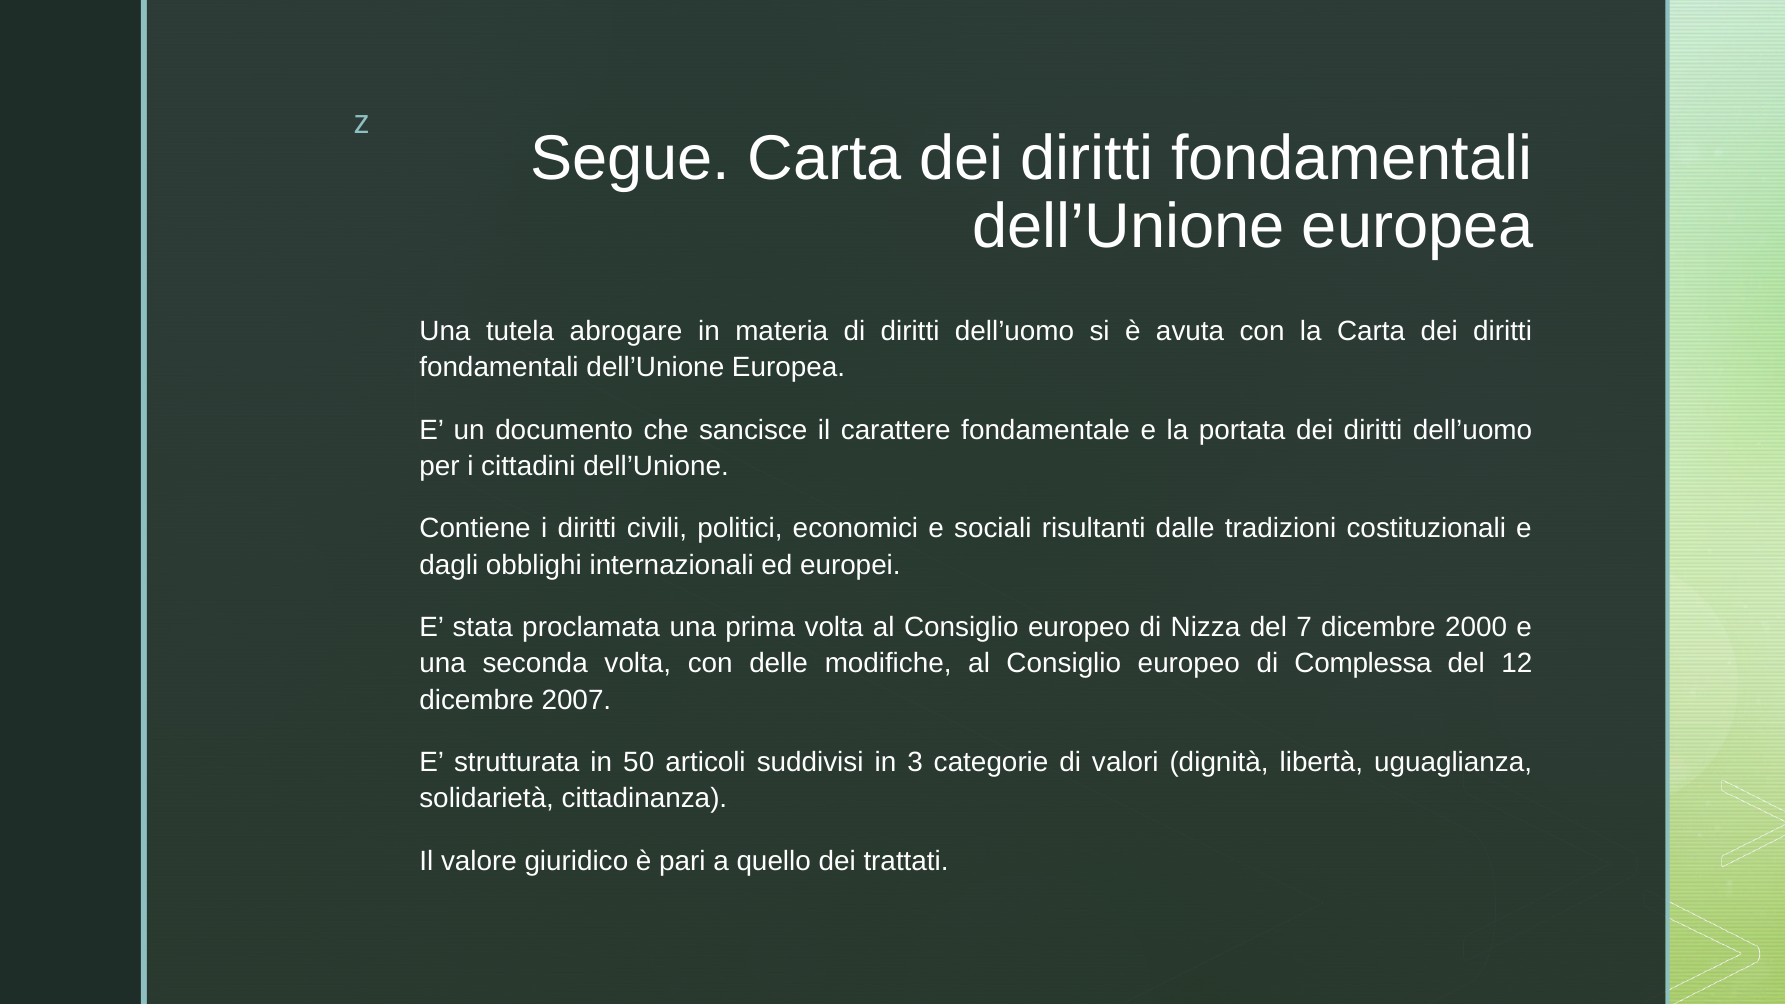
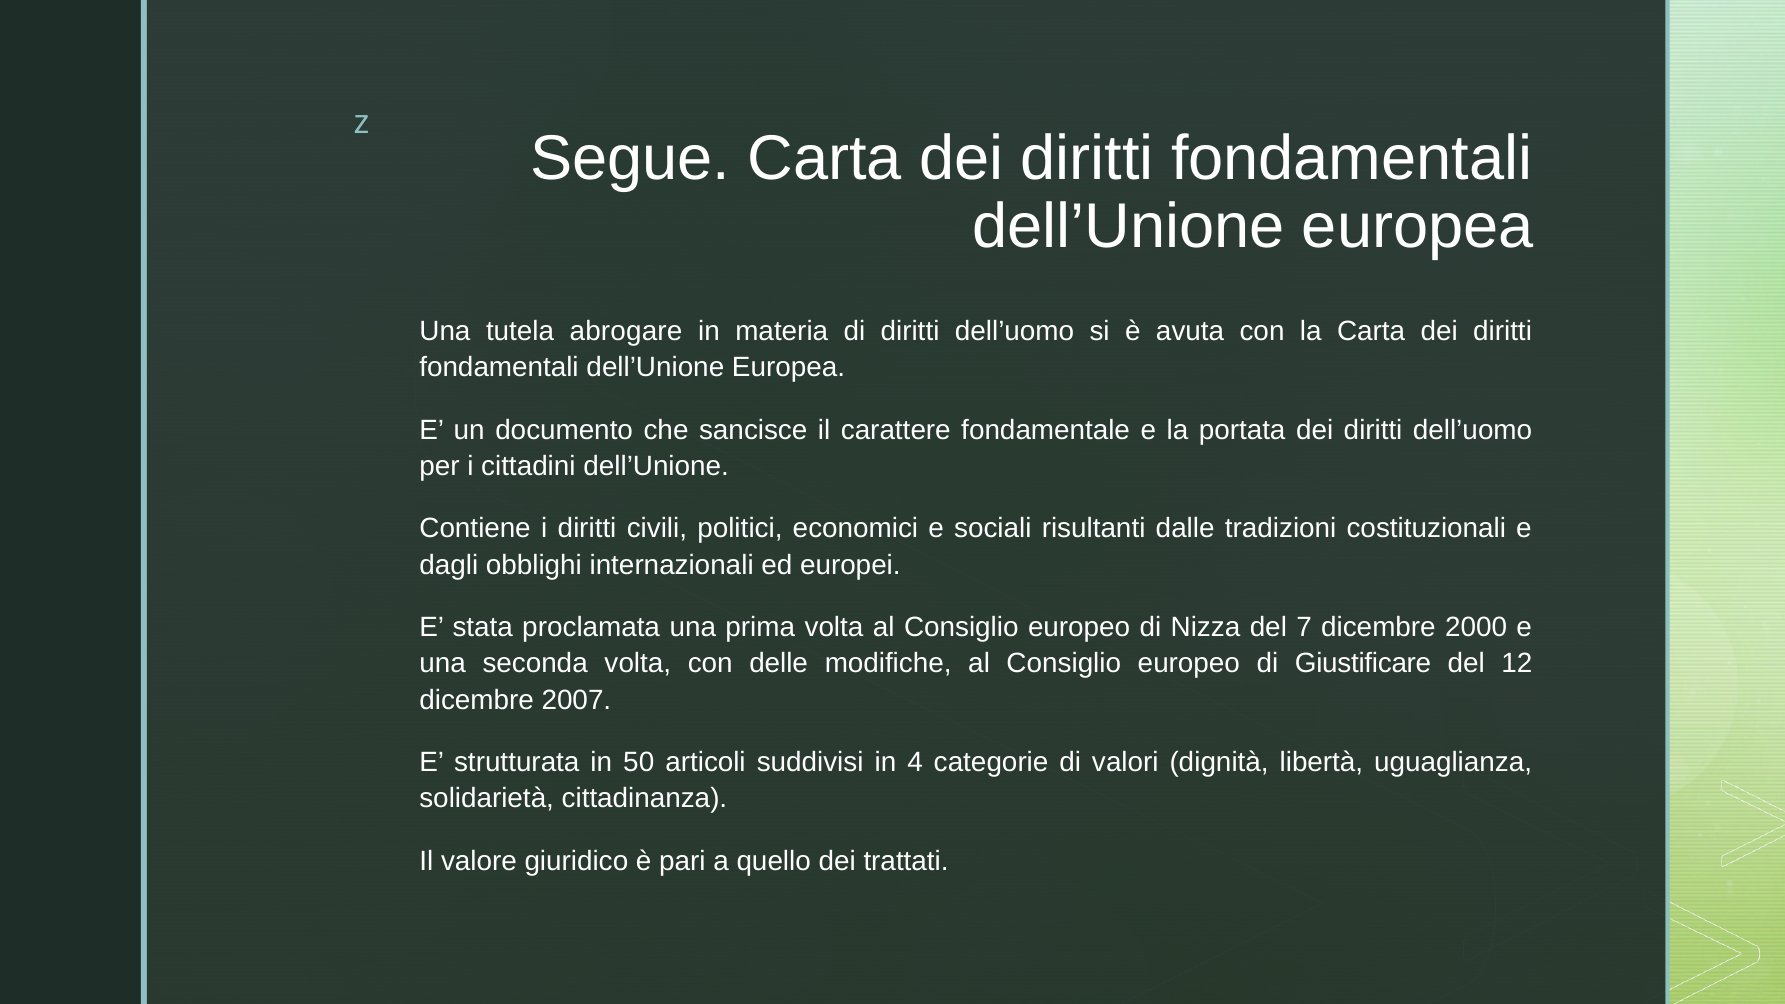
Complessa: Complessa -> Giustificare
3: 3 -> 4
